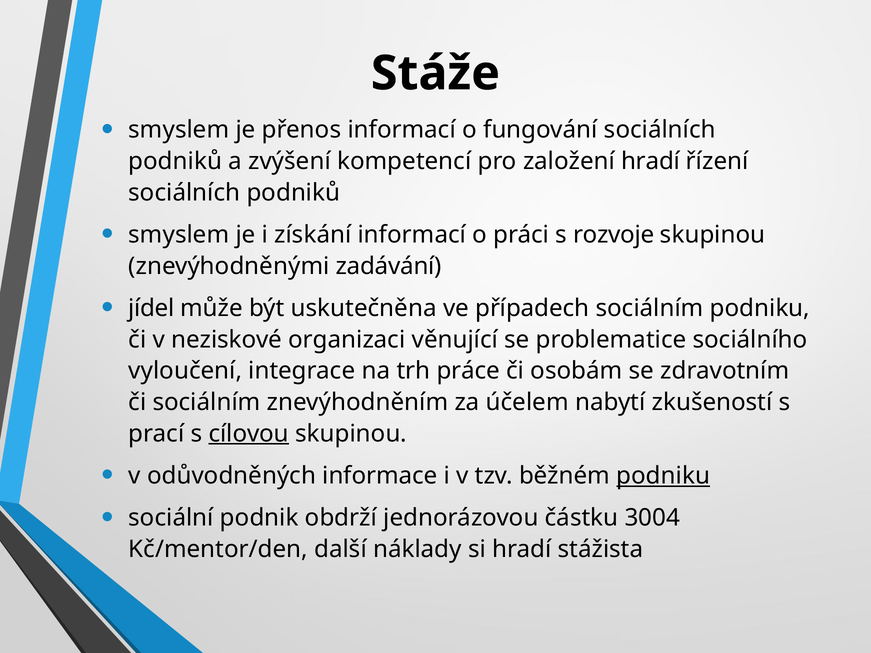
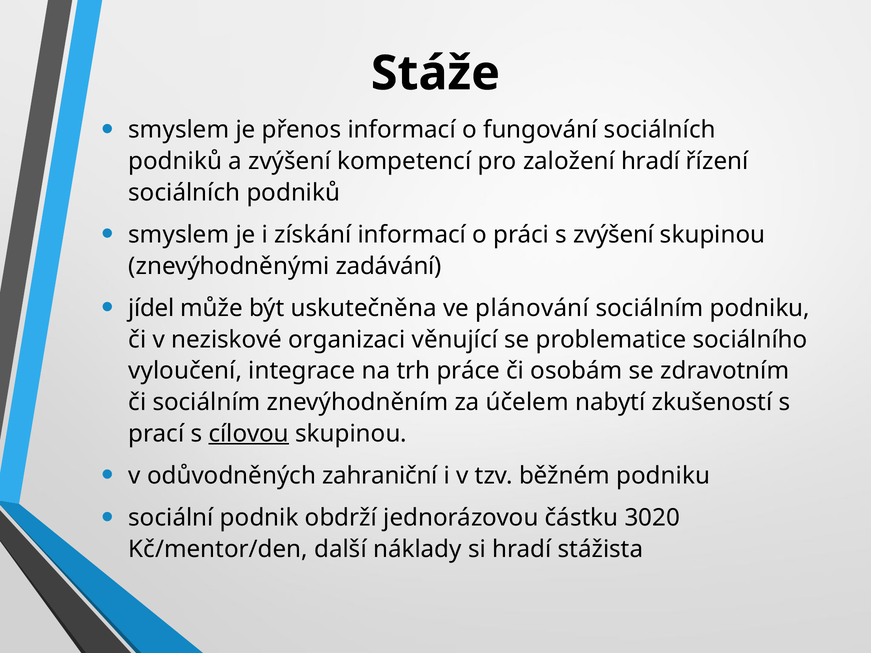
s rozvoje: rozvoje -> zvýšení
případech: případech -> plánování
informace: informace -> zahraniční
podniku at (663, 476) underline: present -> none
3004: 3004 -> 3020
